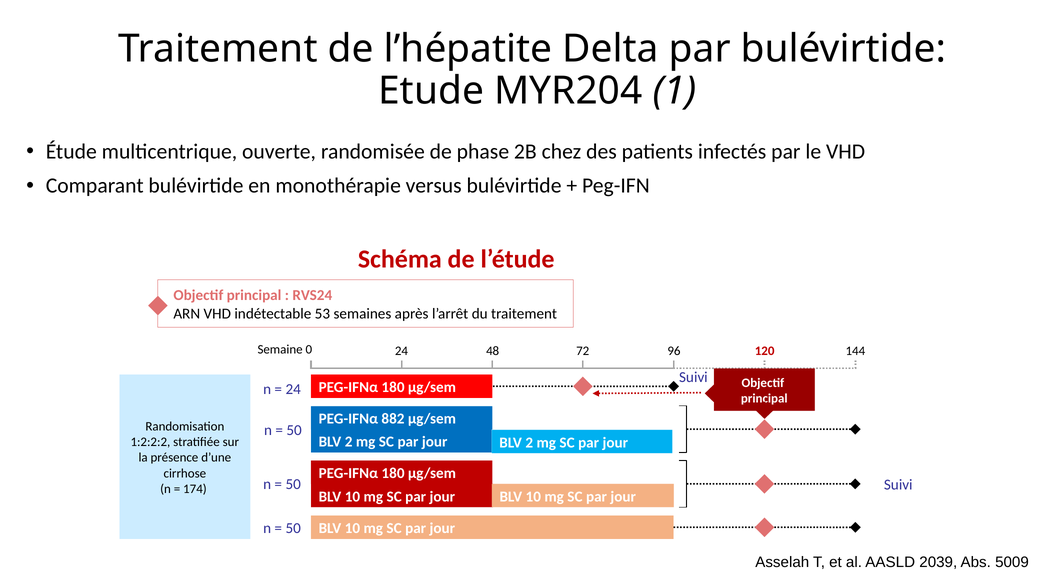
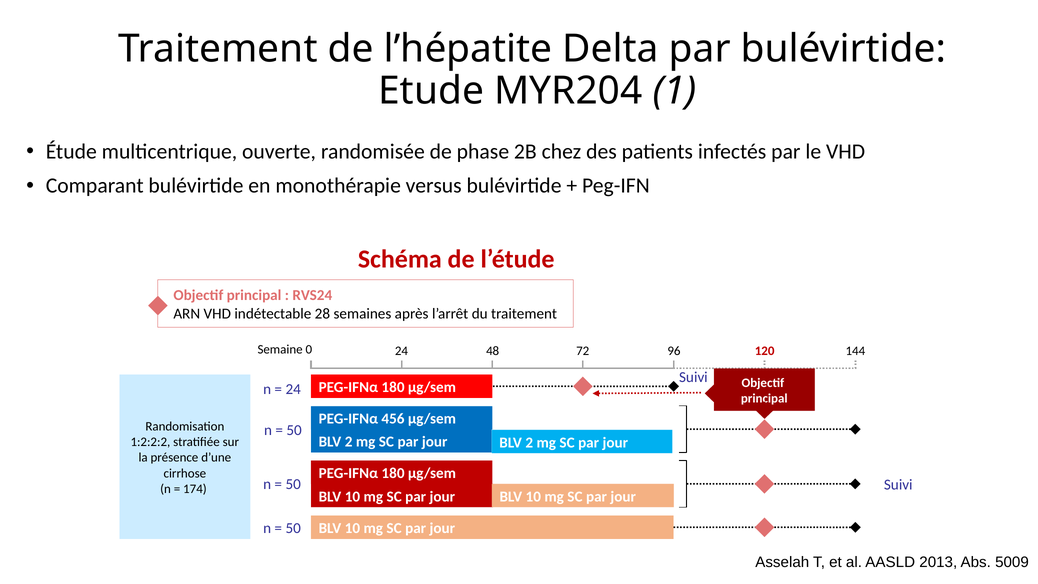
53: 53 -> 28
882: 882 -> 456
2039: 2039 -> 2013
